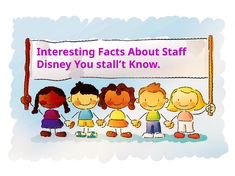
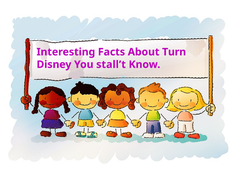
Staff: Staff -> Turn
